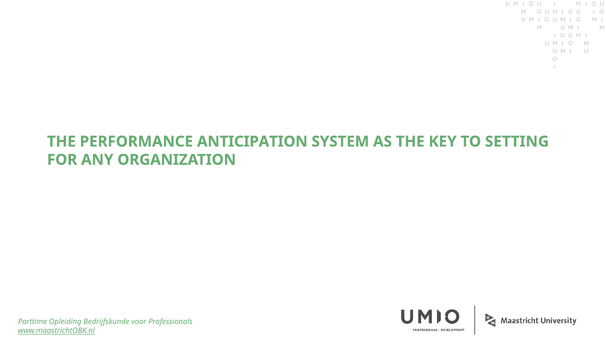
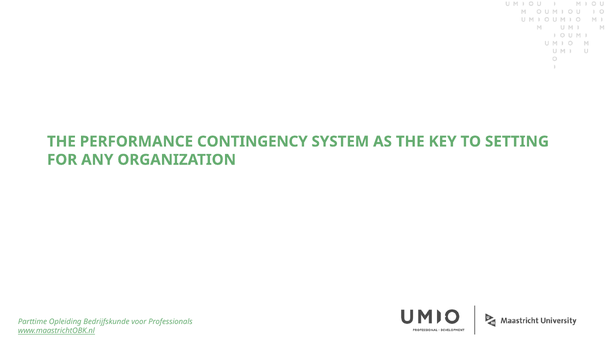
ANTICIPATION: ANTICIPATION -> CONTINGENCY
